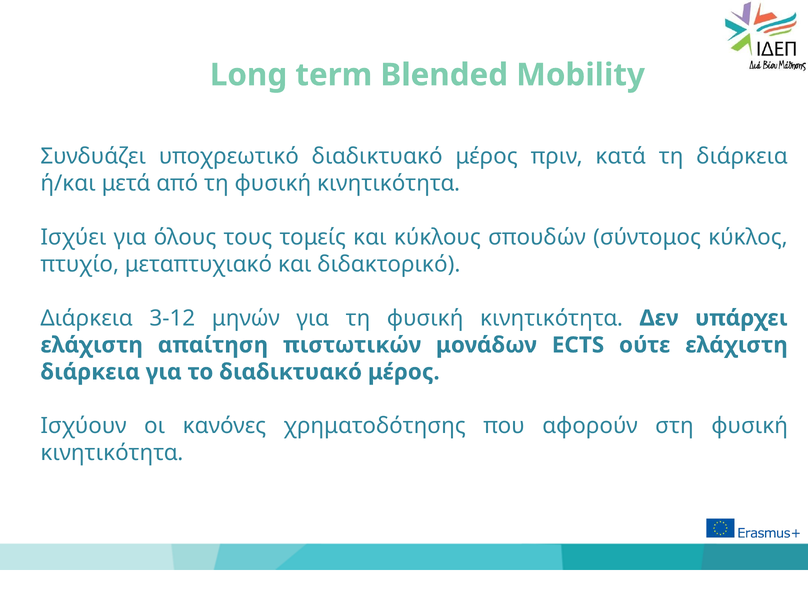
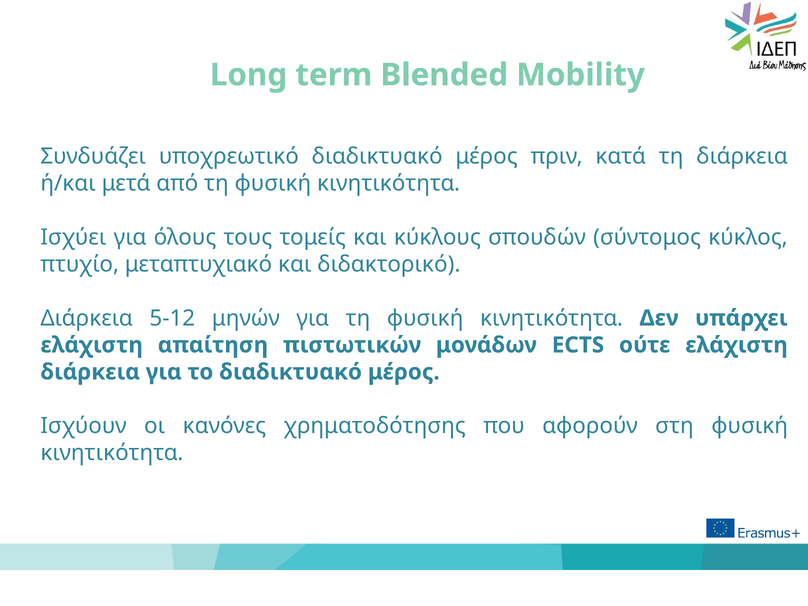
3-12: 3-12 -> 5-12
